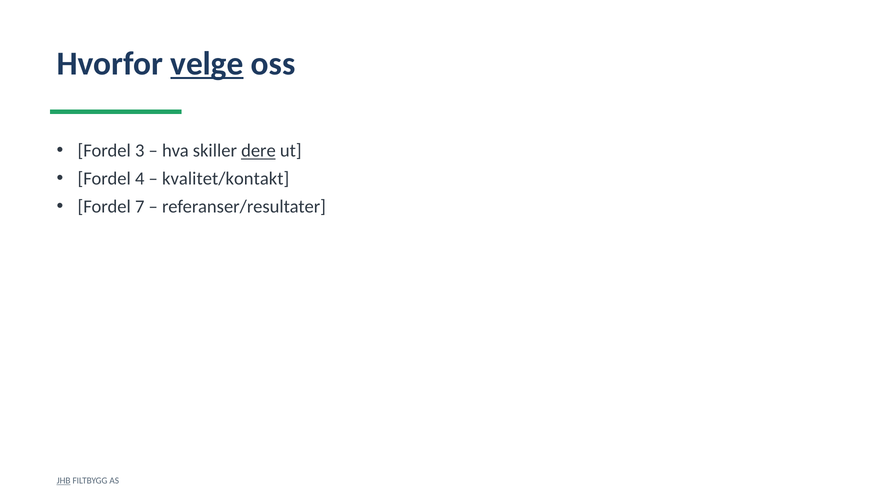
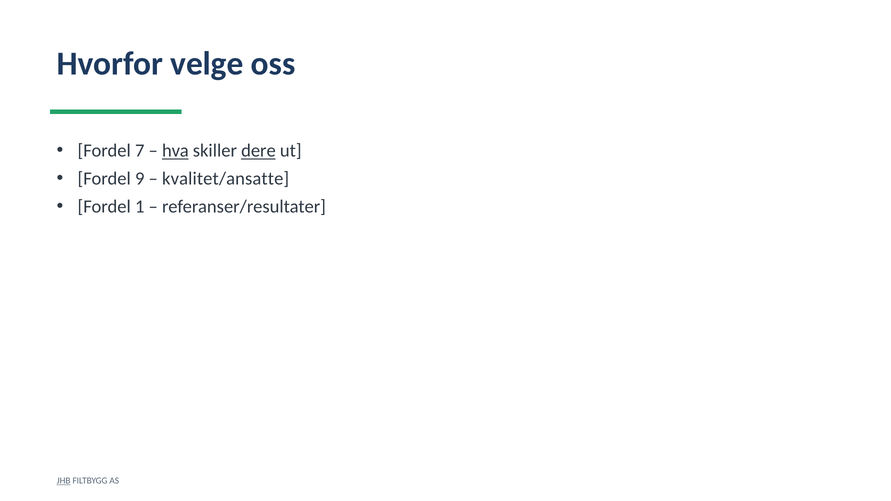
velge underline: present -> none
3: 3 -> 7
hva underline: none -> present
4: 4 -> 9
kvalitet/kontakt: kvalitet/kontakt -> kvalitet/ansatte
7: 7 -> 1
